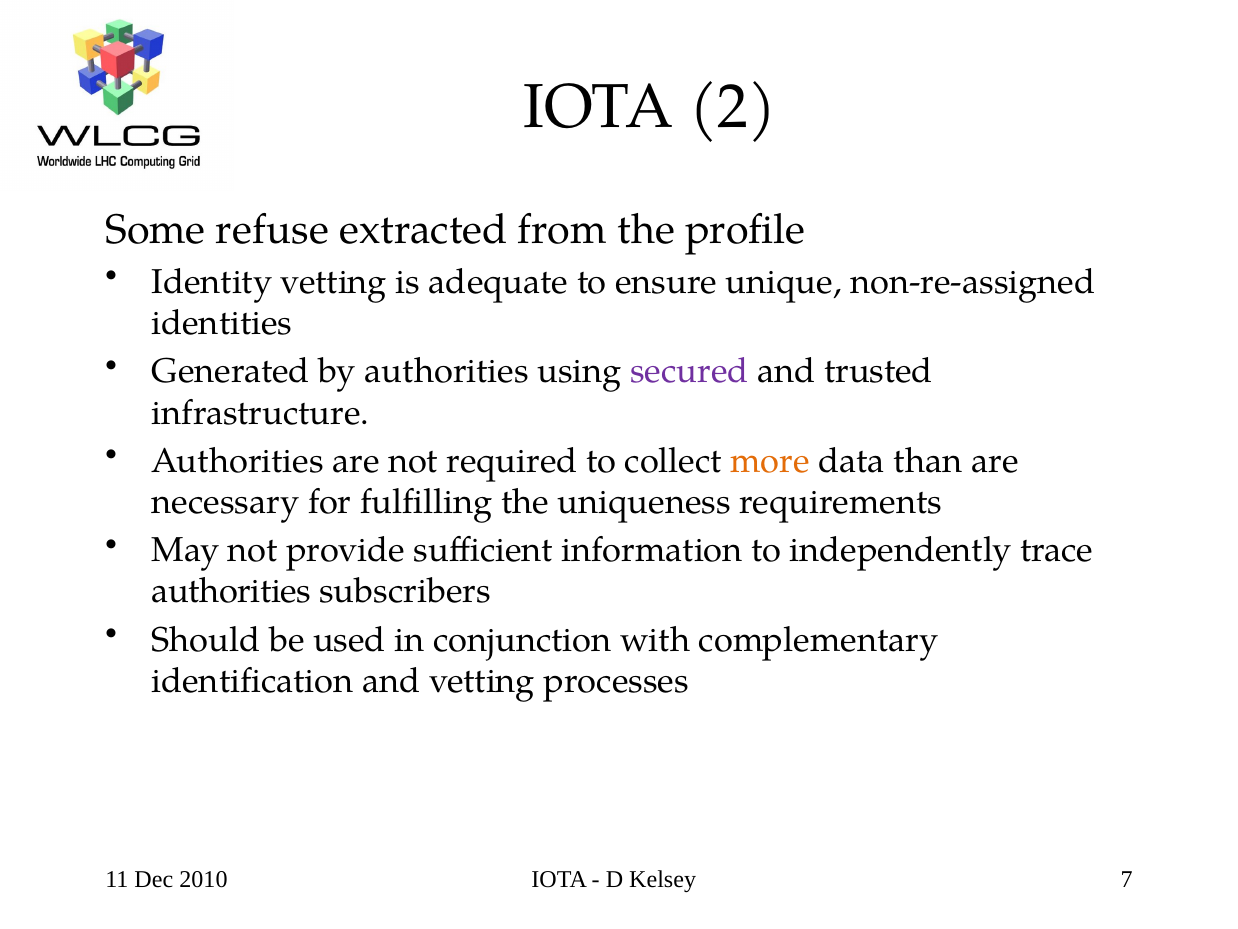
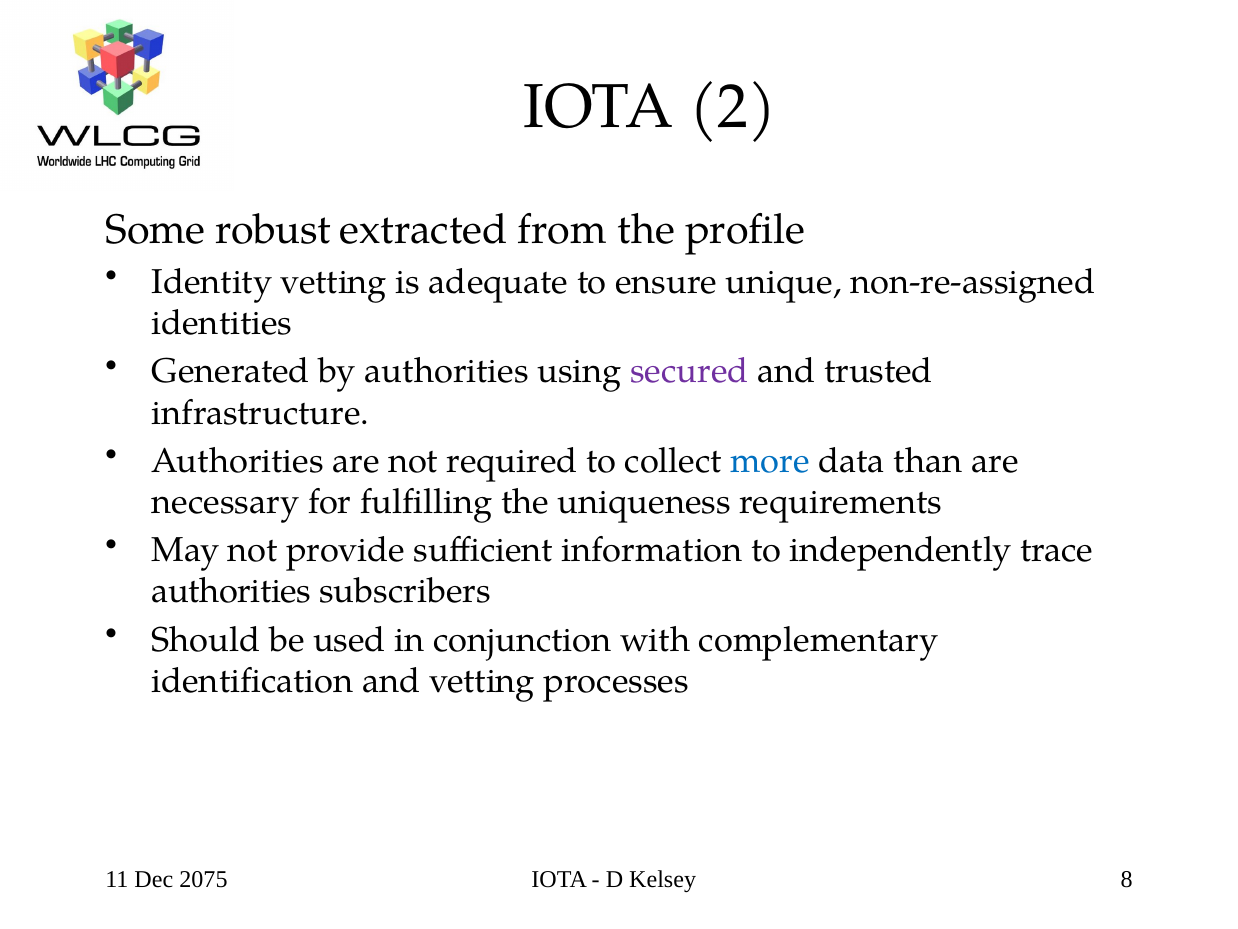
refuse: refuse -> robust
more colour: orange -> blue
2010: 2010 -> 2075
7: 7 -> 8
